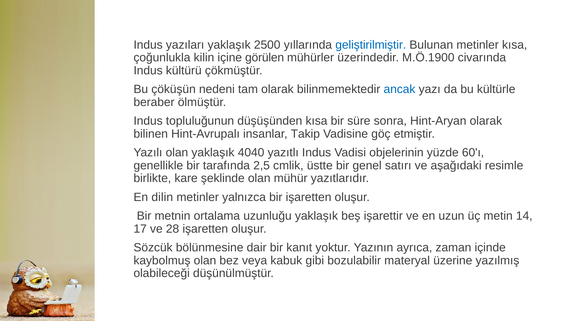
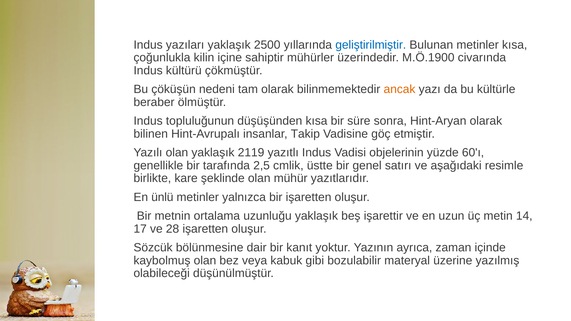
görülen: görülen -> sahiptir
ancak colour: blue -> orange
4040: 4040 -> 2119
dilin: dilin -> ünlü
